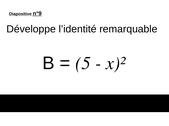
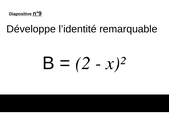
5: 5 -> 2
